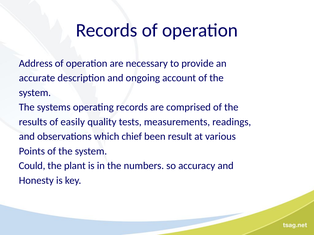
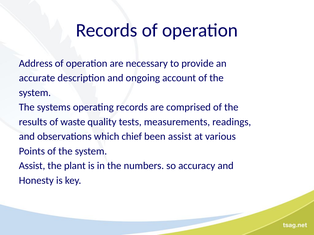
easily: easily -> waste
been result: result -> assist
Could at (32, 166): Could -> Assist
